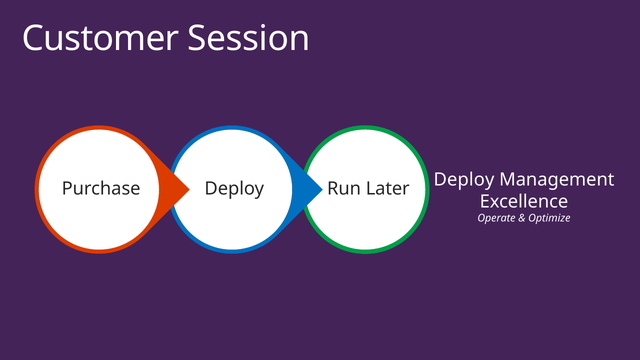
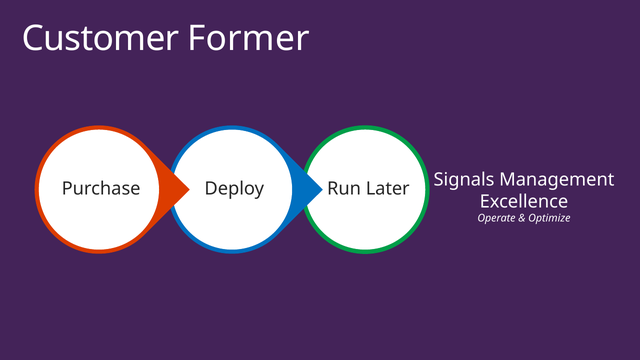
Session: Session -> Former
Deploy at (464, 180): Deploy -> Signals
